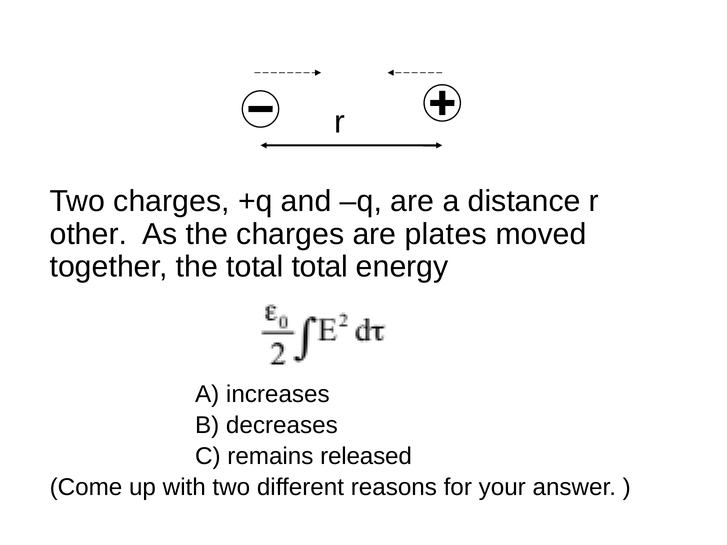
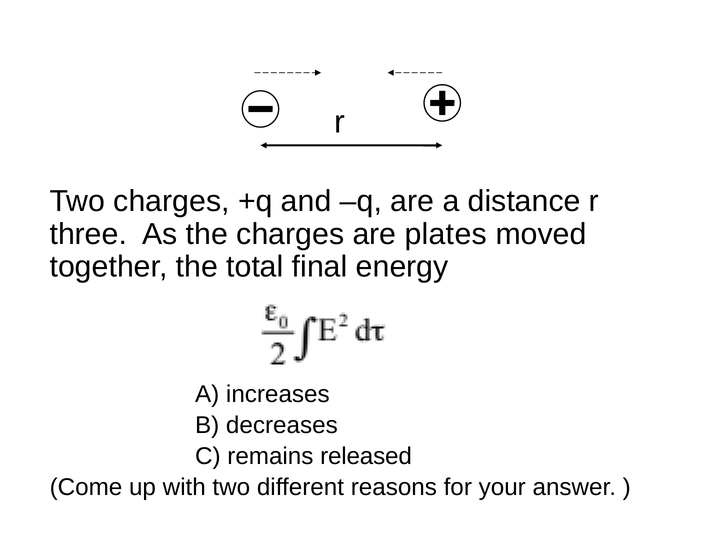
other: other -> three
total total: total -> final
